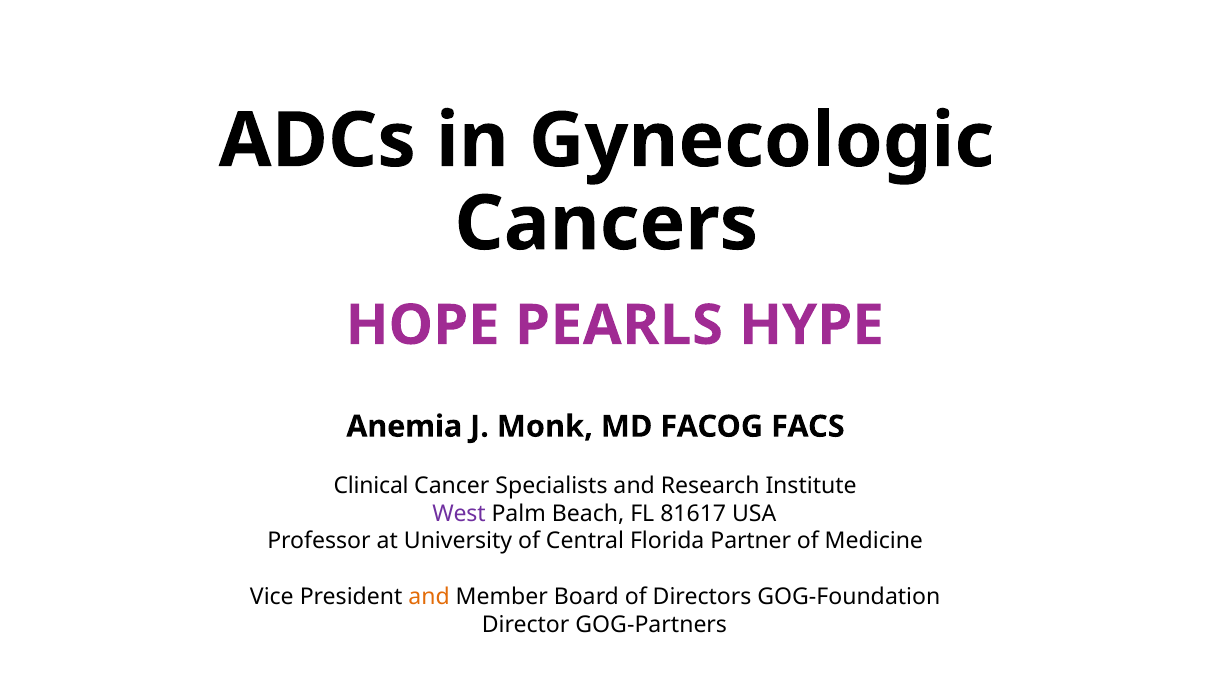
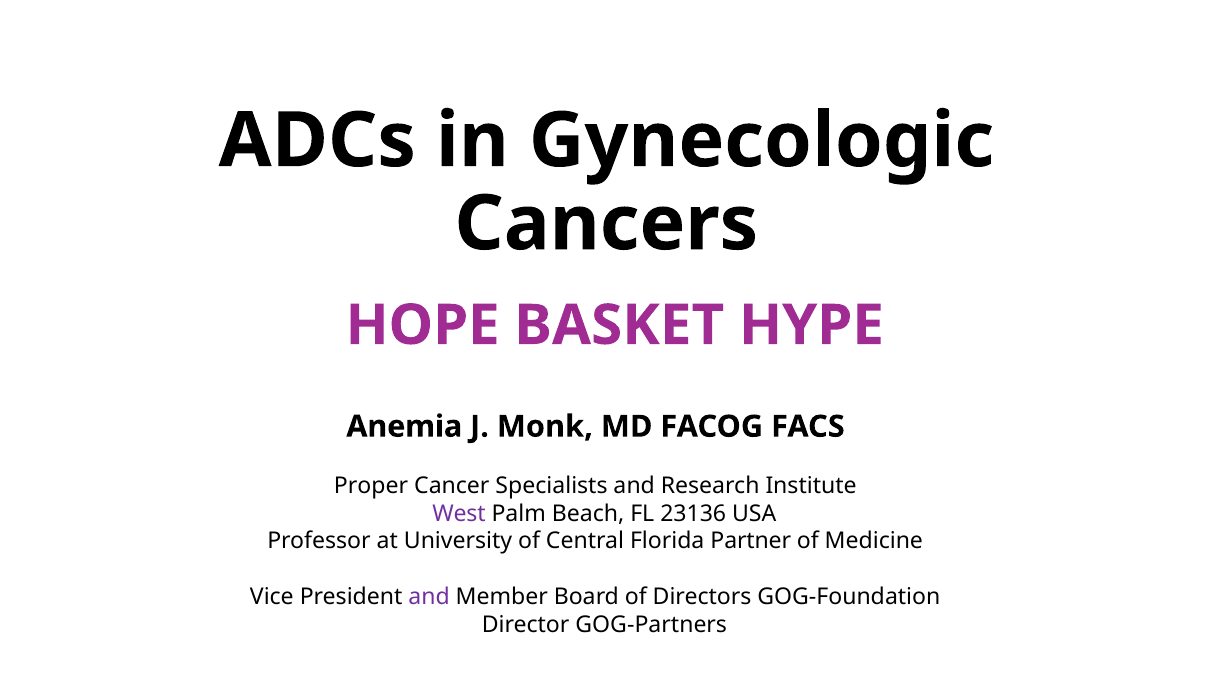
PEARLS: PEARLS -> BASKET
Clinical: Clinical -> Proper
81617: 81617 -> 23136
and at (429, 597) colour: orange -> purple
